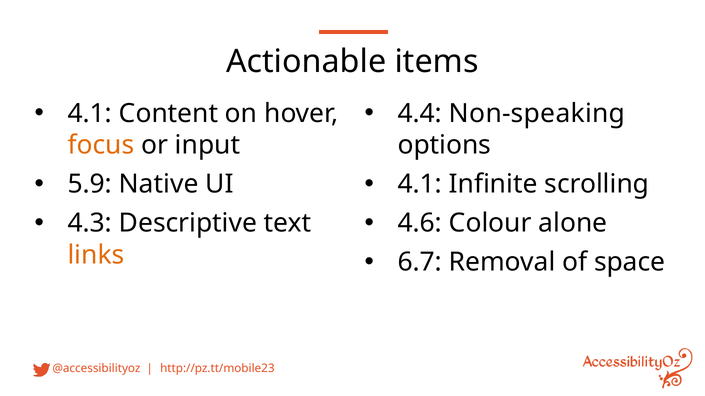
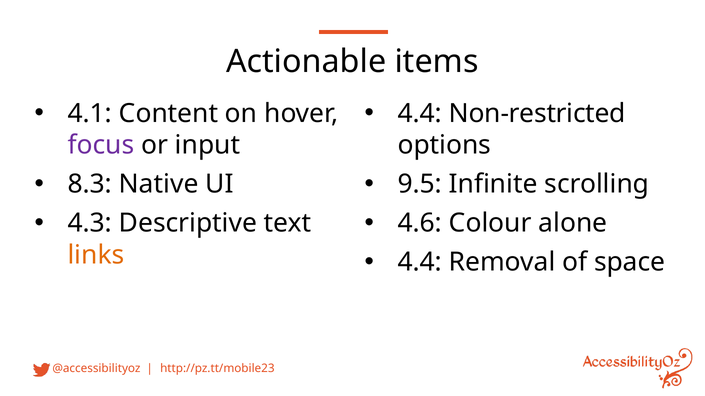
Non-speaking: Non-speaking -> Non-restricted
focus colour: orange -> purple
5.9: 5.9 -> 8.3
4.1 at (420, 184): 4.1 -> 9.5
6.7 at (420, 263): 6.7 -> 4.4
